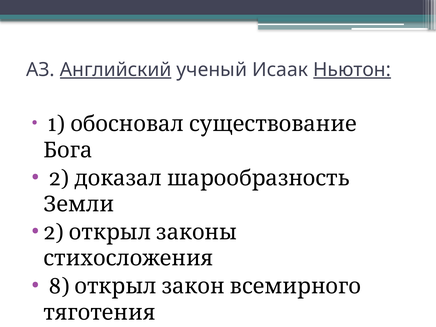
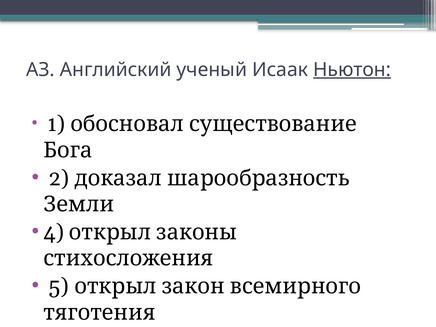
Английский underline: present -> none
2 at (54, 232): 2 -> 4
8: 8 -> 5
